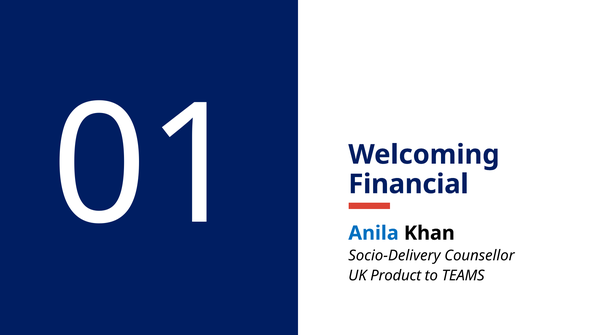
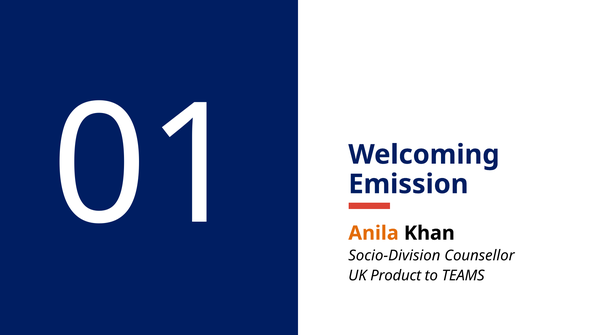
Anila colour: blue -> orange
Financial: Financial -> Emission
Socio-Delivery: Socio-Delivery -> Socio-Division
